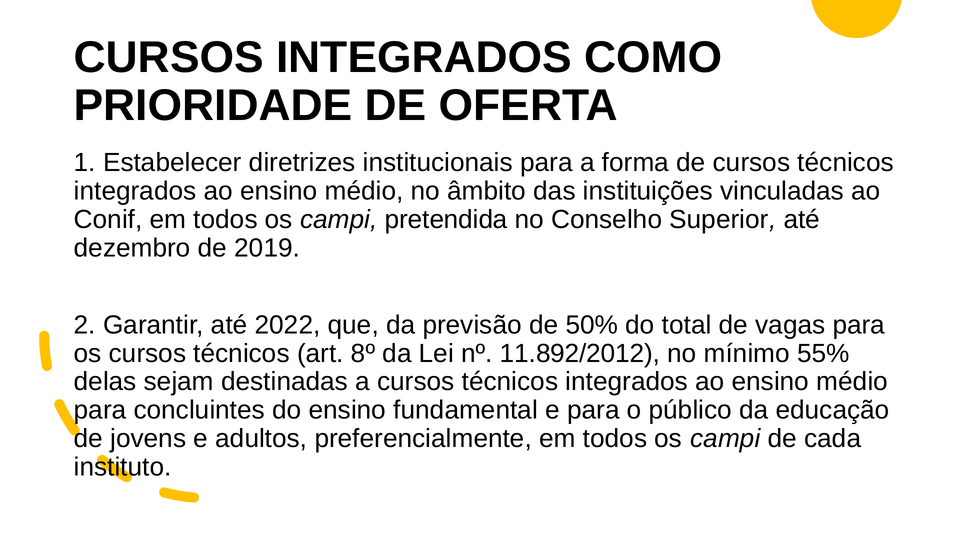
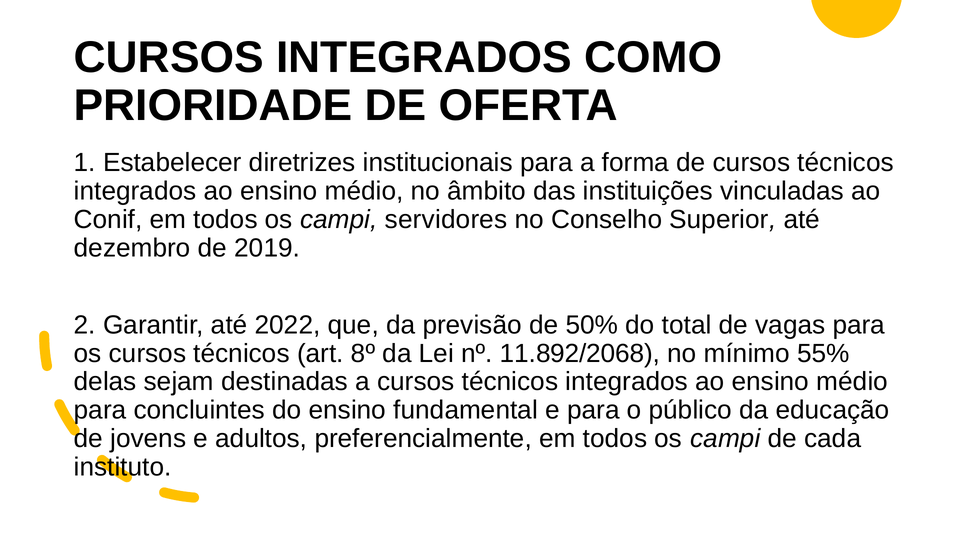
pretendida: pretendida -> servidores
11.892/2012: 11.892/2012 -> 11.892/2068
